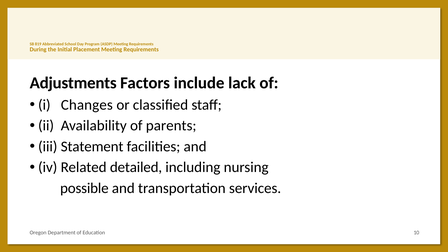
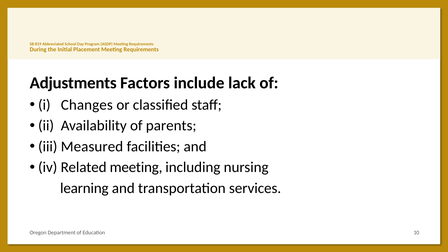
Statement: Statement -> Measured
Related detailed: detailed -> meeting
possible: possible -> learning
